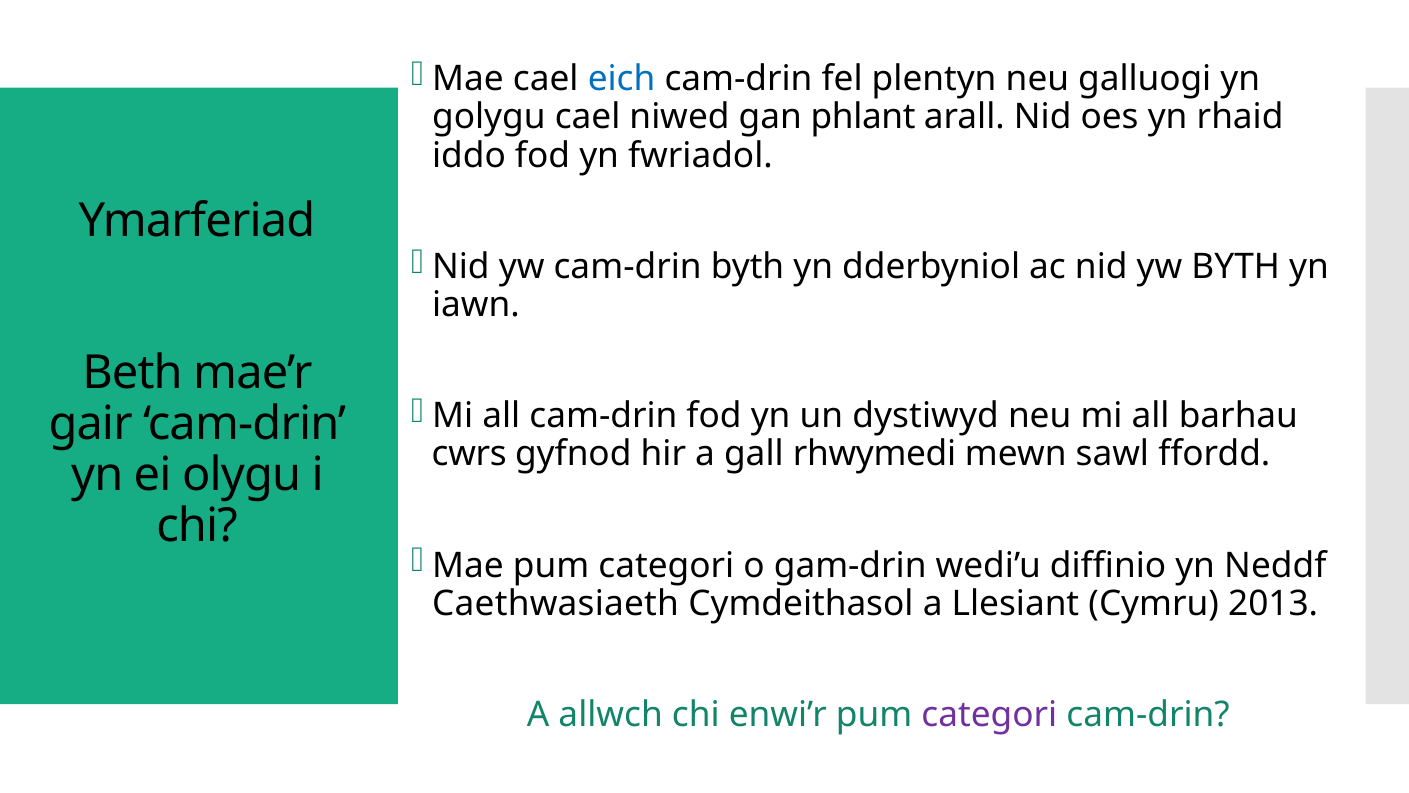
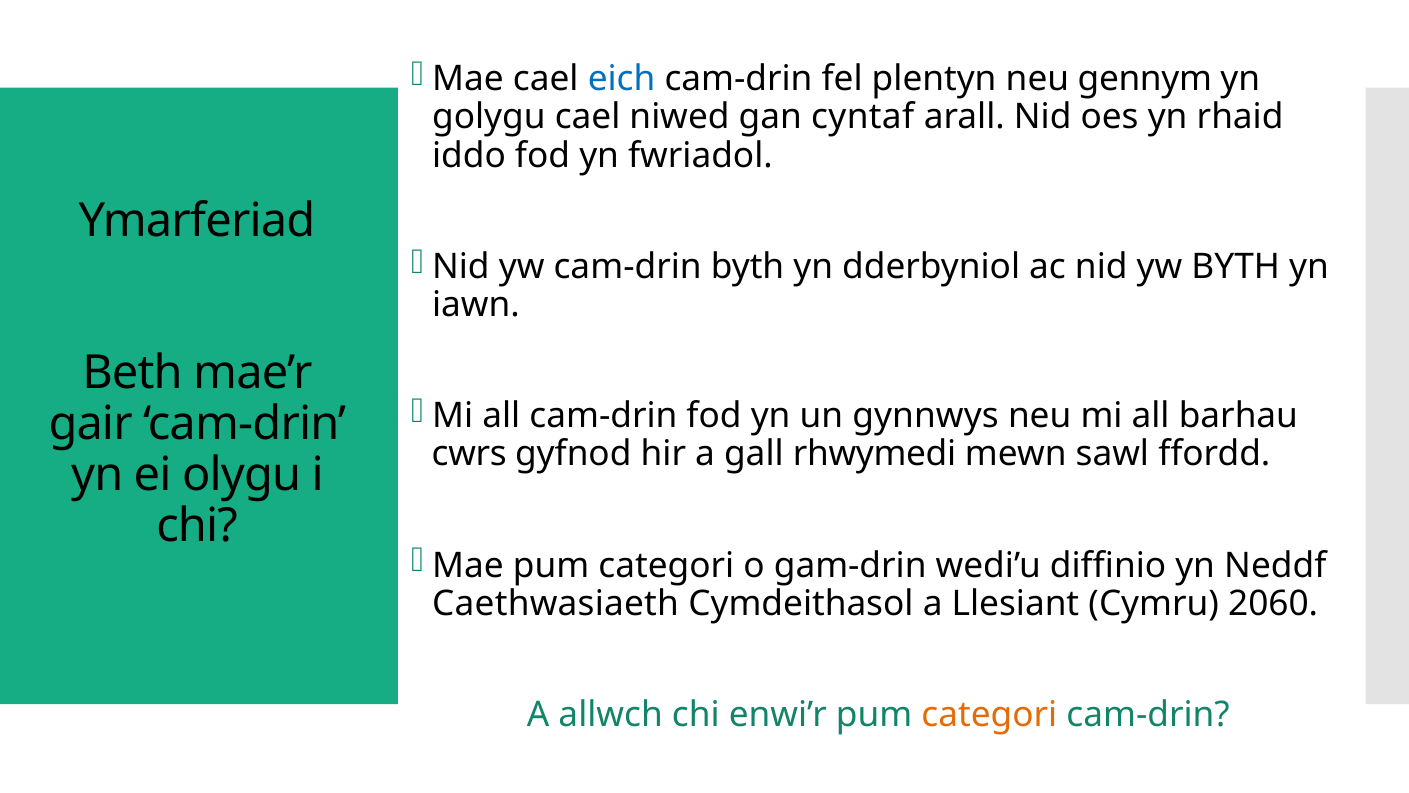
galluogi: galluogi -> gennym
phlant: phlant -> cyntaf
dystiwyd: dystiwyd -> gynnwys
2013: 2013 -> 2060
categori at (989, 714) colour: purple -> orange
